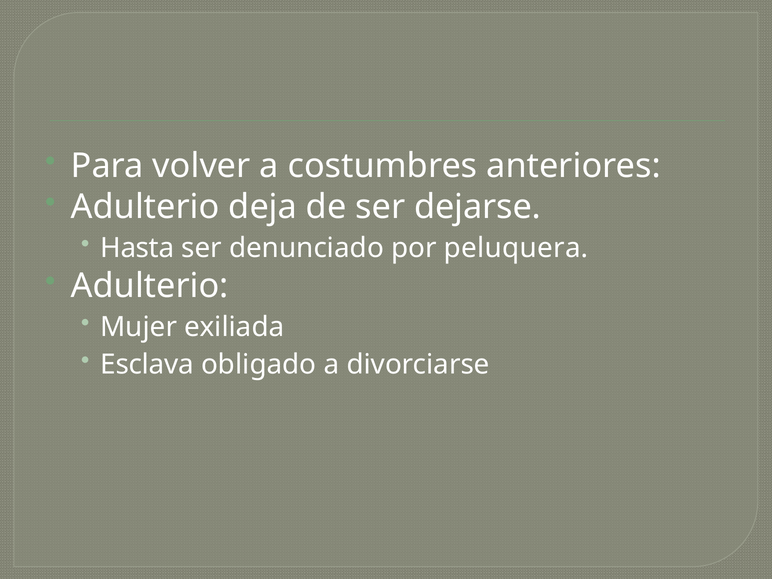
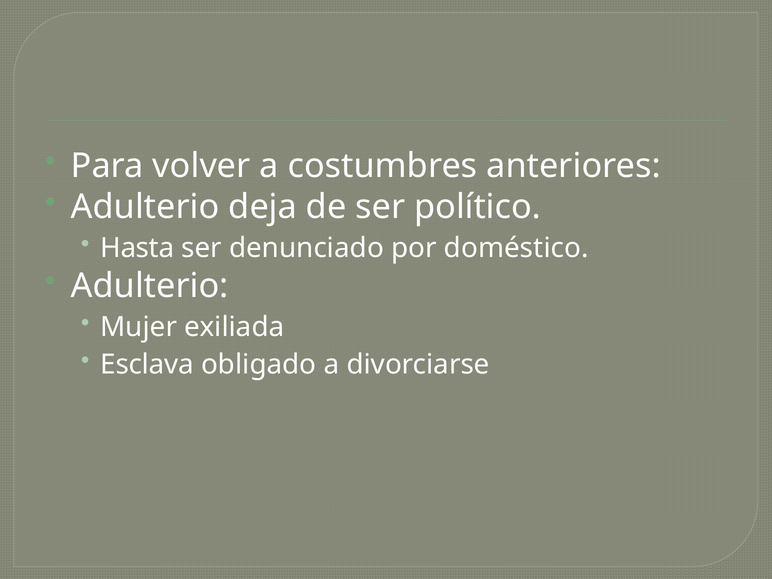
dejarse: dejarse -> político
peluquera: peluquera -> doméstico
